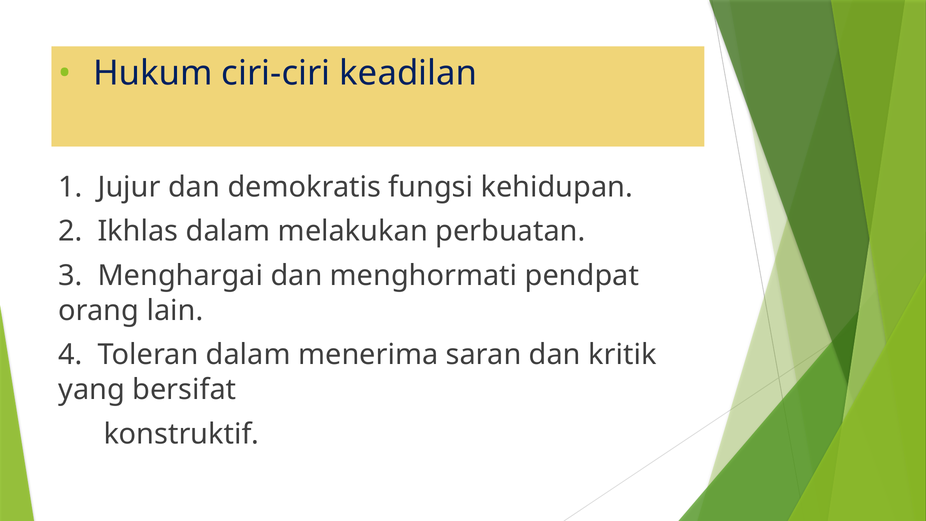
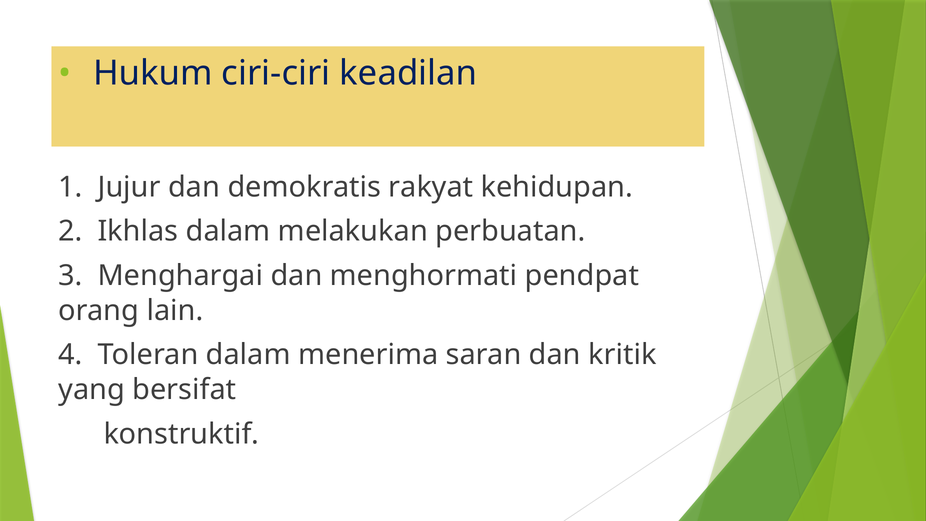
fungsi: fungsi -> rakyat
